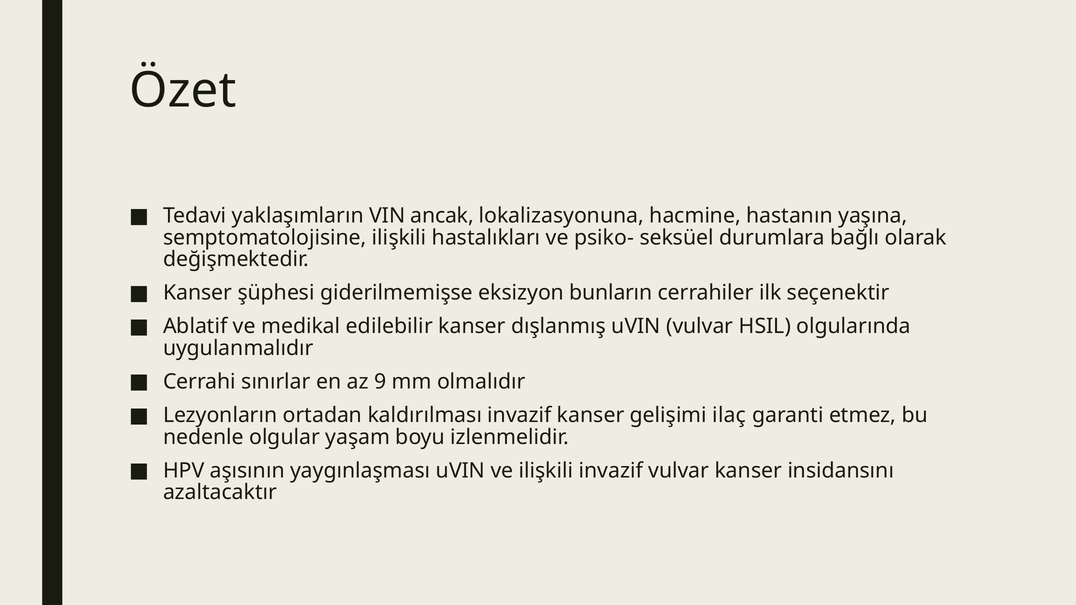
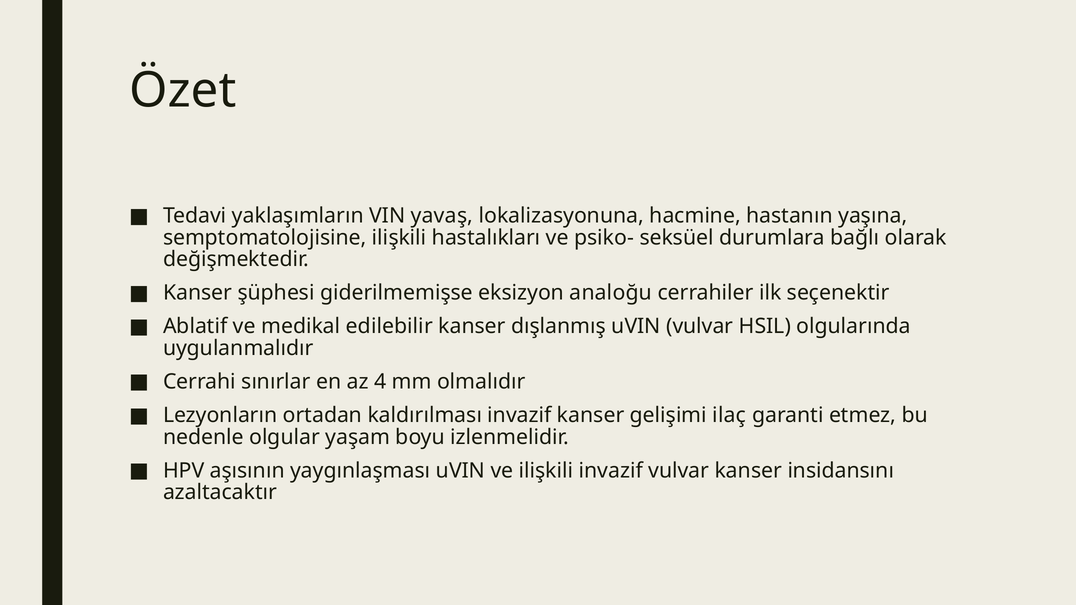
ancak: ancak -> yavaş
bunların: bunların -> analoğu
9: 9 -> 4
